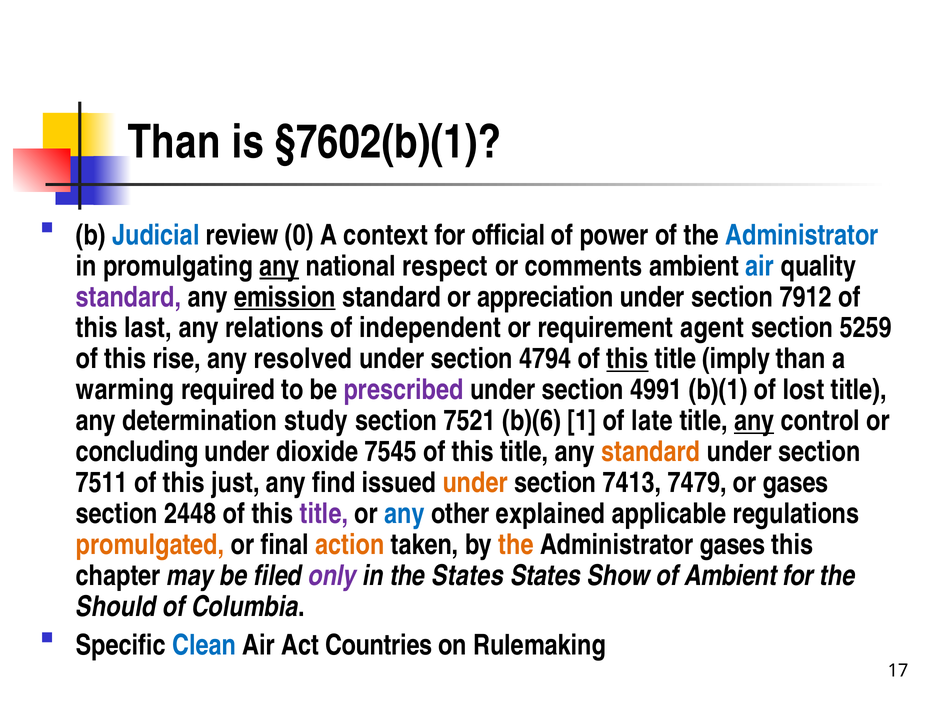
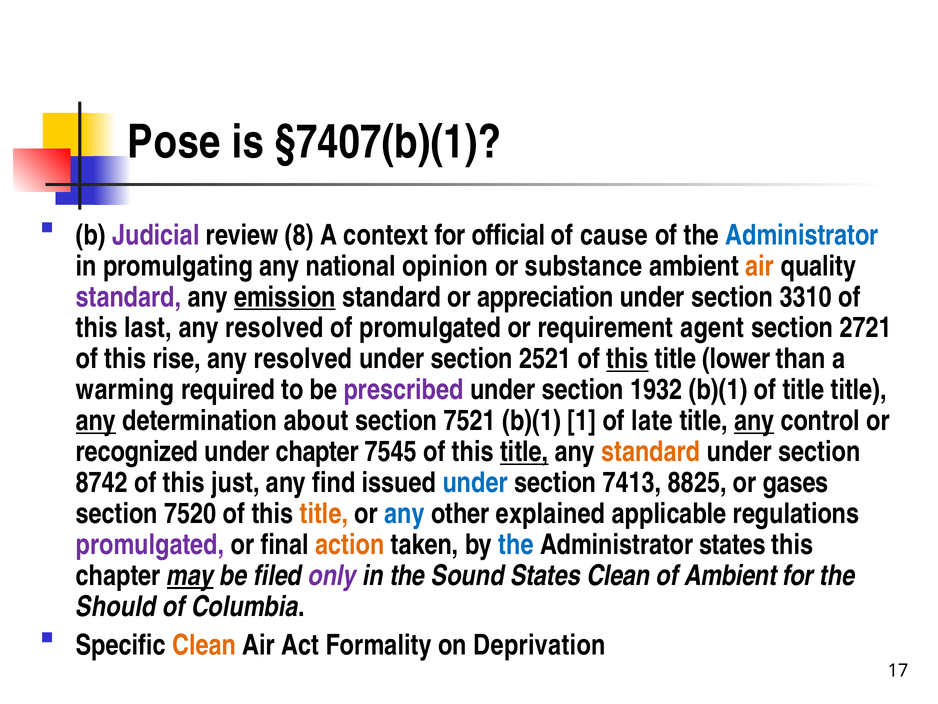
Than at (174, 142): Than -> Pose
§7602(b)(1: §7602(b)(1 -> §7407(b)(1
Judicial colour: blue -> purple
0: 0 -> 8
power: power -> cause
any at (279, 266) underline: present -> none
respect: respect -> opinion
comments: comments -> substance
air at (760, 266) colour: blue -> orange
7912: 7912 -> 3310
relations at (275, 328): relations -> resolved
of independent: independent -> promulgated
5259: 5259 -> 2721
4794: 4794 -> 2521
imply: imply -> lower
4991: 4991 -> 1932
of lost: lost -> title
any at (96, 421) underline: none -> present
study: study -> about
7521 b)(6: b)(6 -> b)(1
concluding: concluding -> recognized
under dioxide: dioxide -> chapter
title at (524, 452) underline: none -> present
7511: 7511 -> 8742
under at (475, 483) colour: orange -> blue
7479: 7479 -> 8825
2448: 2448 -> 7520
title at (324, 513) colour: purple -> orange
promulgated at (150, 544) colour: orange -> purple
the at (516, 544) colour: orange -> blue
Administrator gases: gases -> states
may underline: none -> present
the States: States -> Sound
States Show: Show -> Clean
Clean at (204, 645) colour: blue -> orange
Countries: Countries -> Formality
Rulemaking: Rulemaking -> Deprivation
